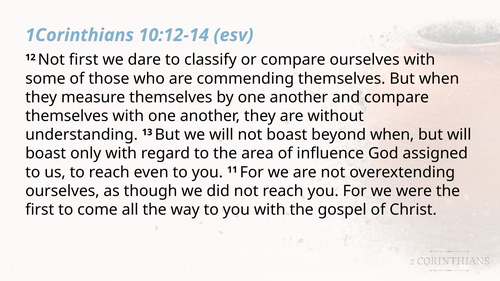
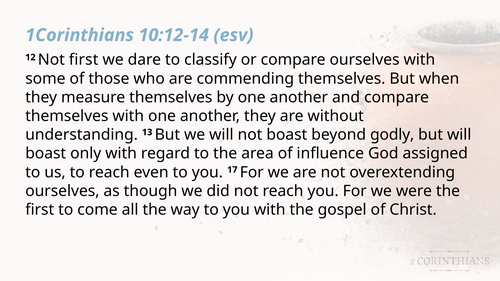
beyond when: when -> godly
11: 11 -> 17
